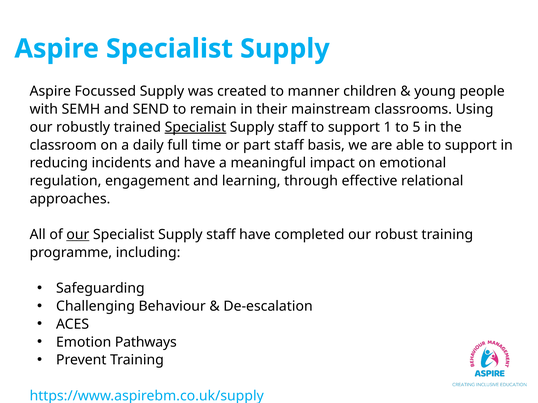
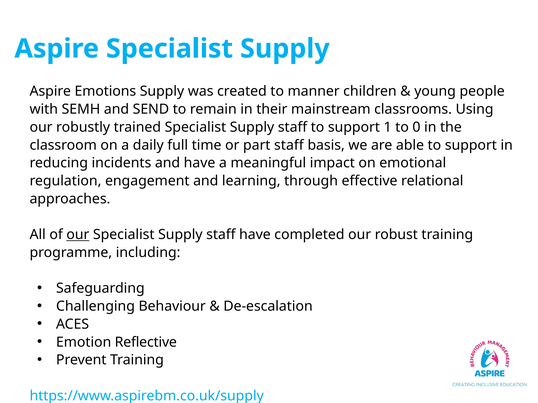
Focussed: Focussed -> Emotions
Specialist at (195, 127) underline: present -> none
5: 5 -> 0
Pathways: Pathways -> Reflective
